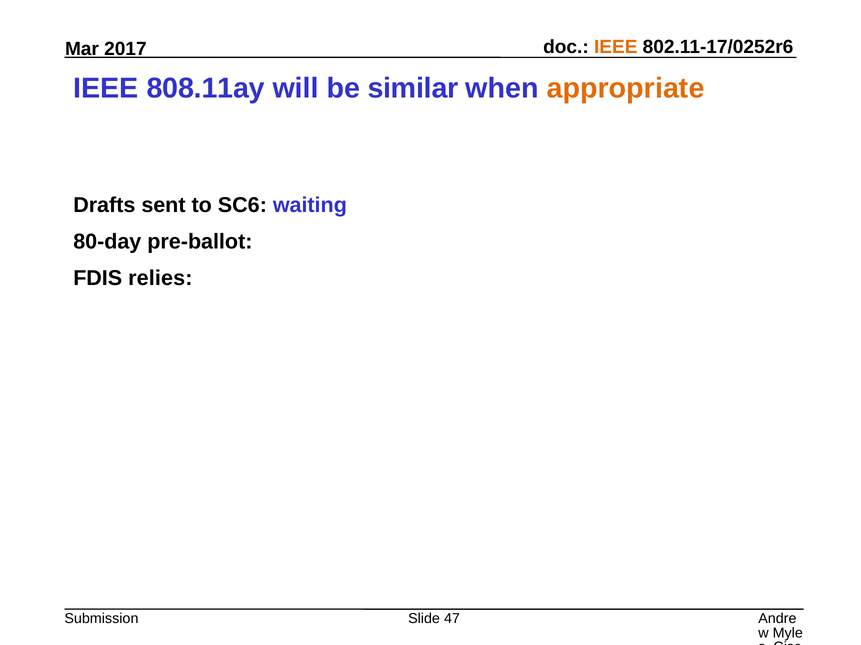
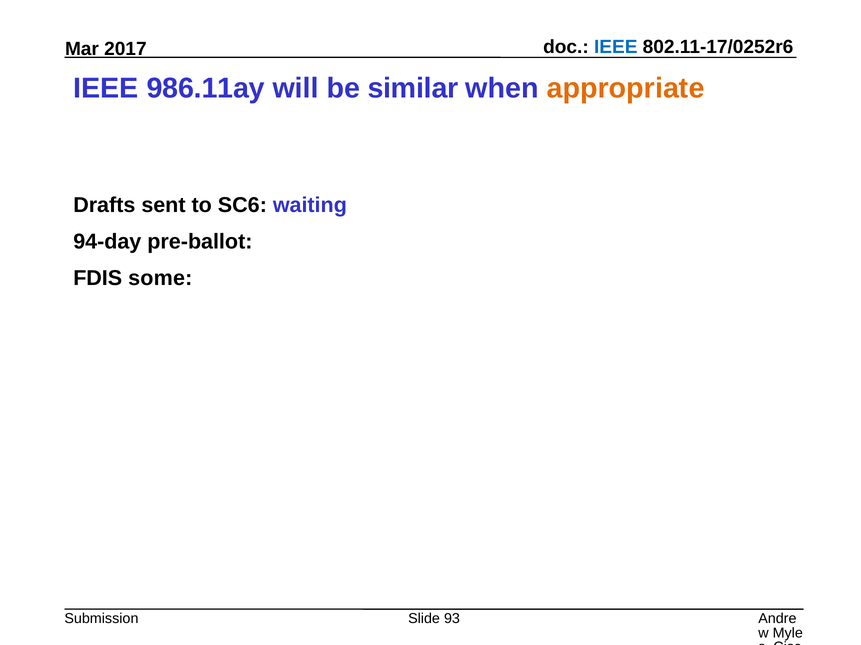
IEEE at (616, 47) colour: orange -> blue
808.11ay: 808.11ay -> 986.11ay
80-day: 80-day -> 94-day
relies: relies -> some
47: 47 -> 93
